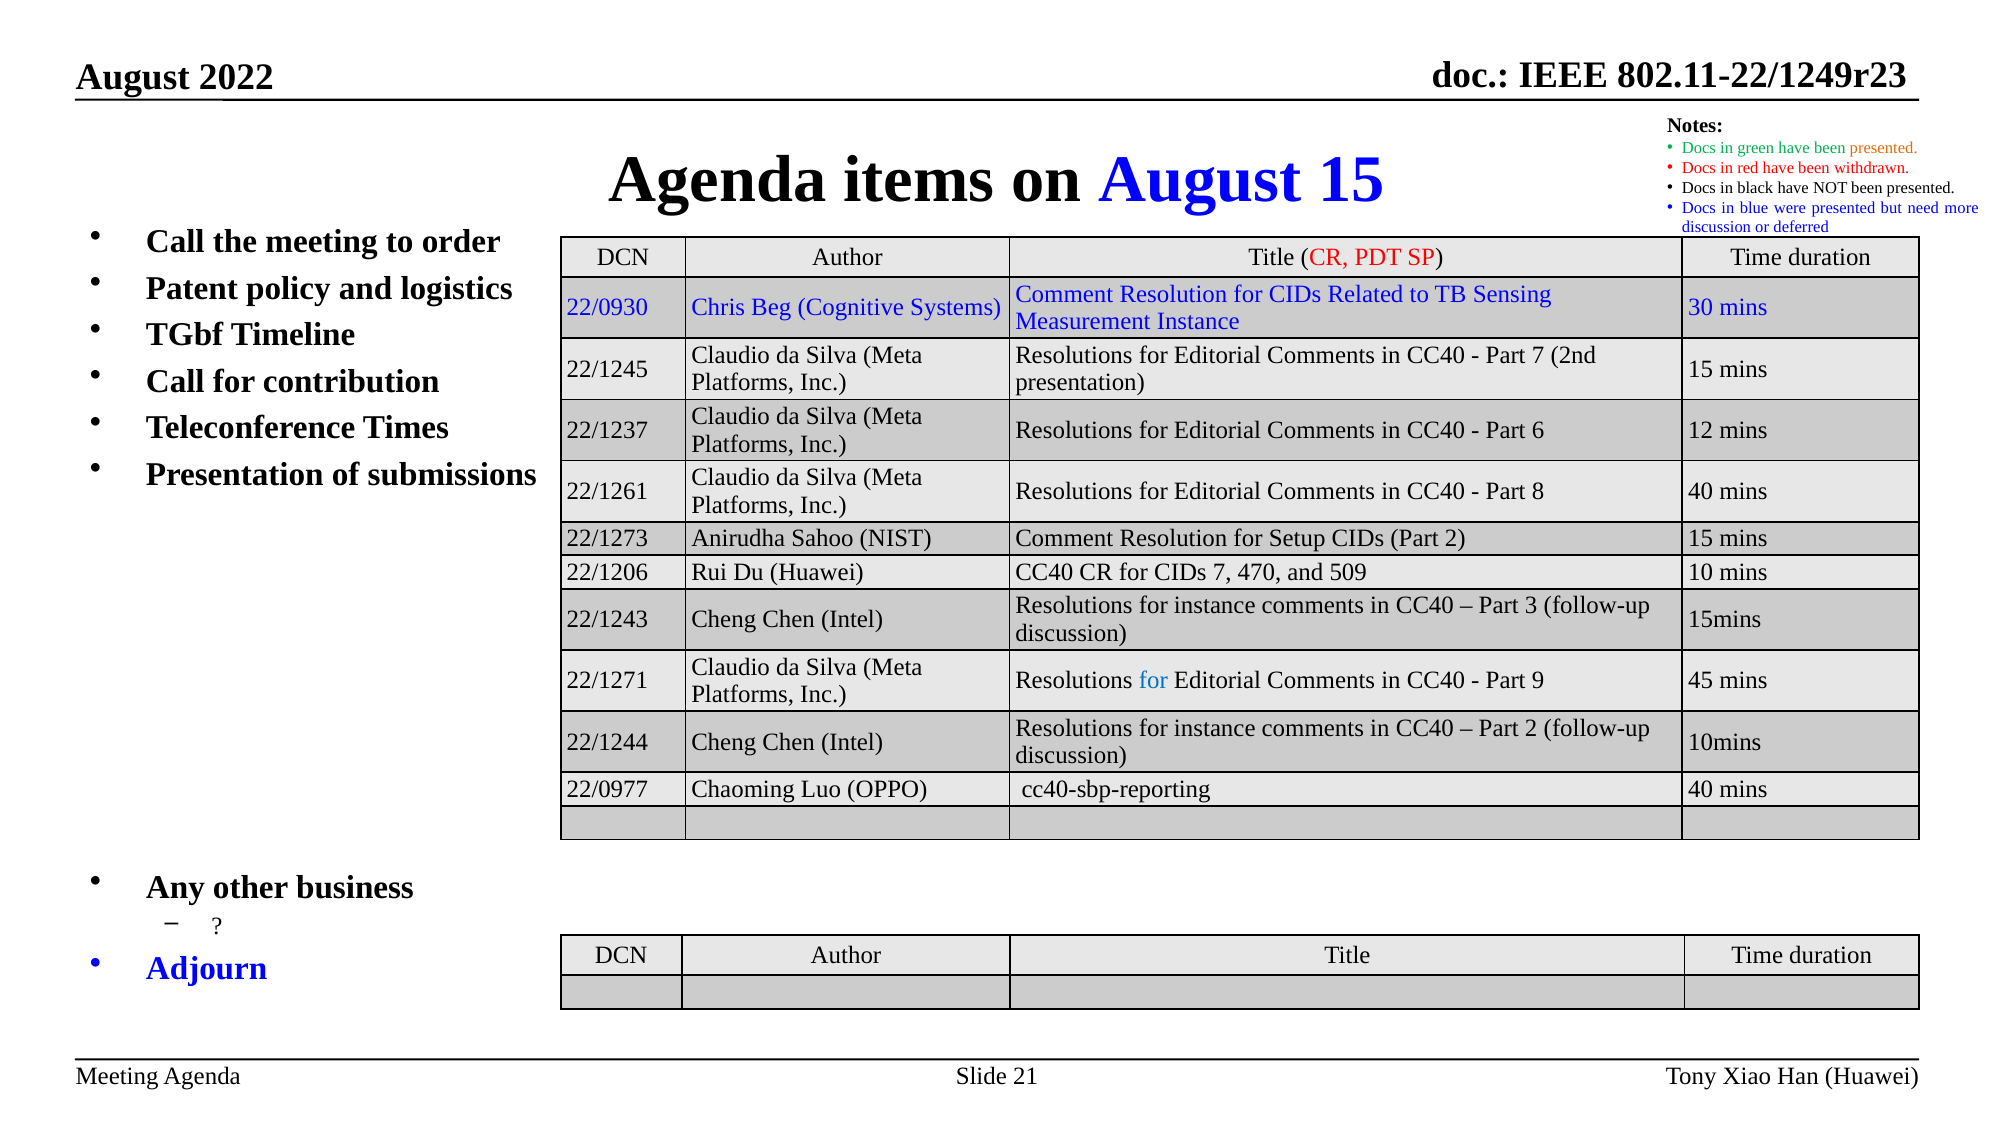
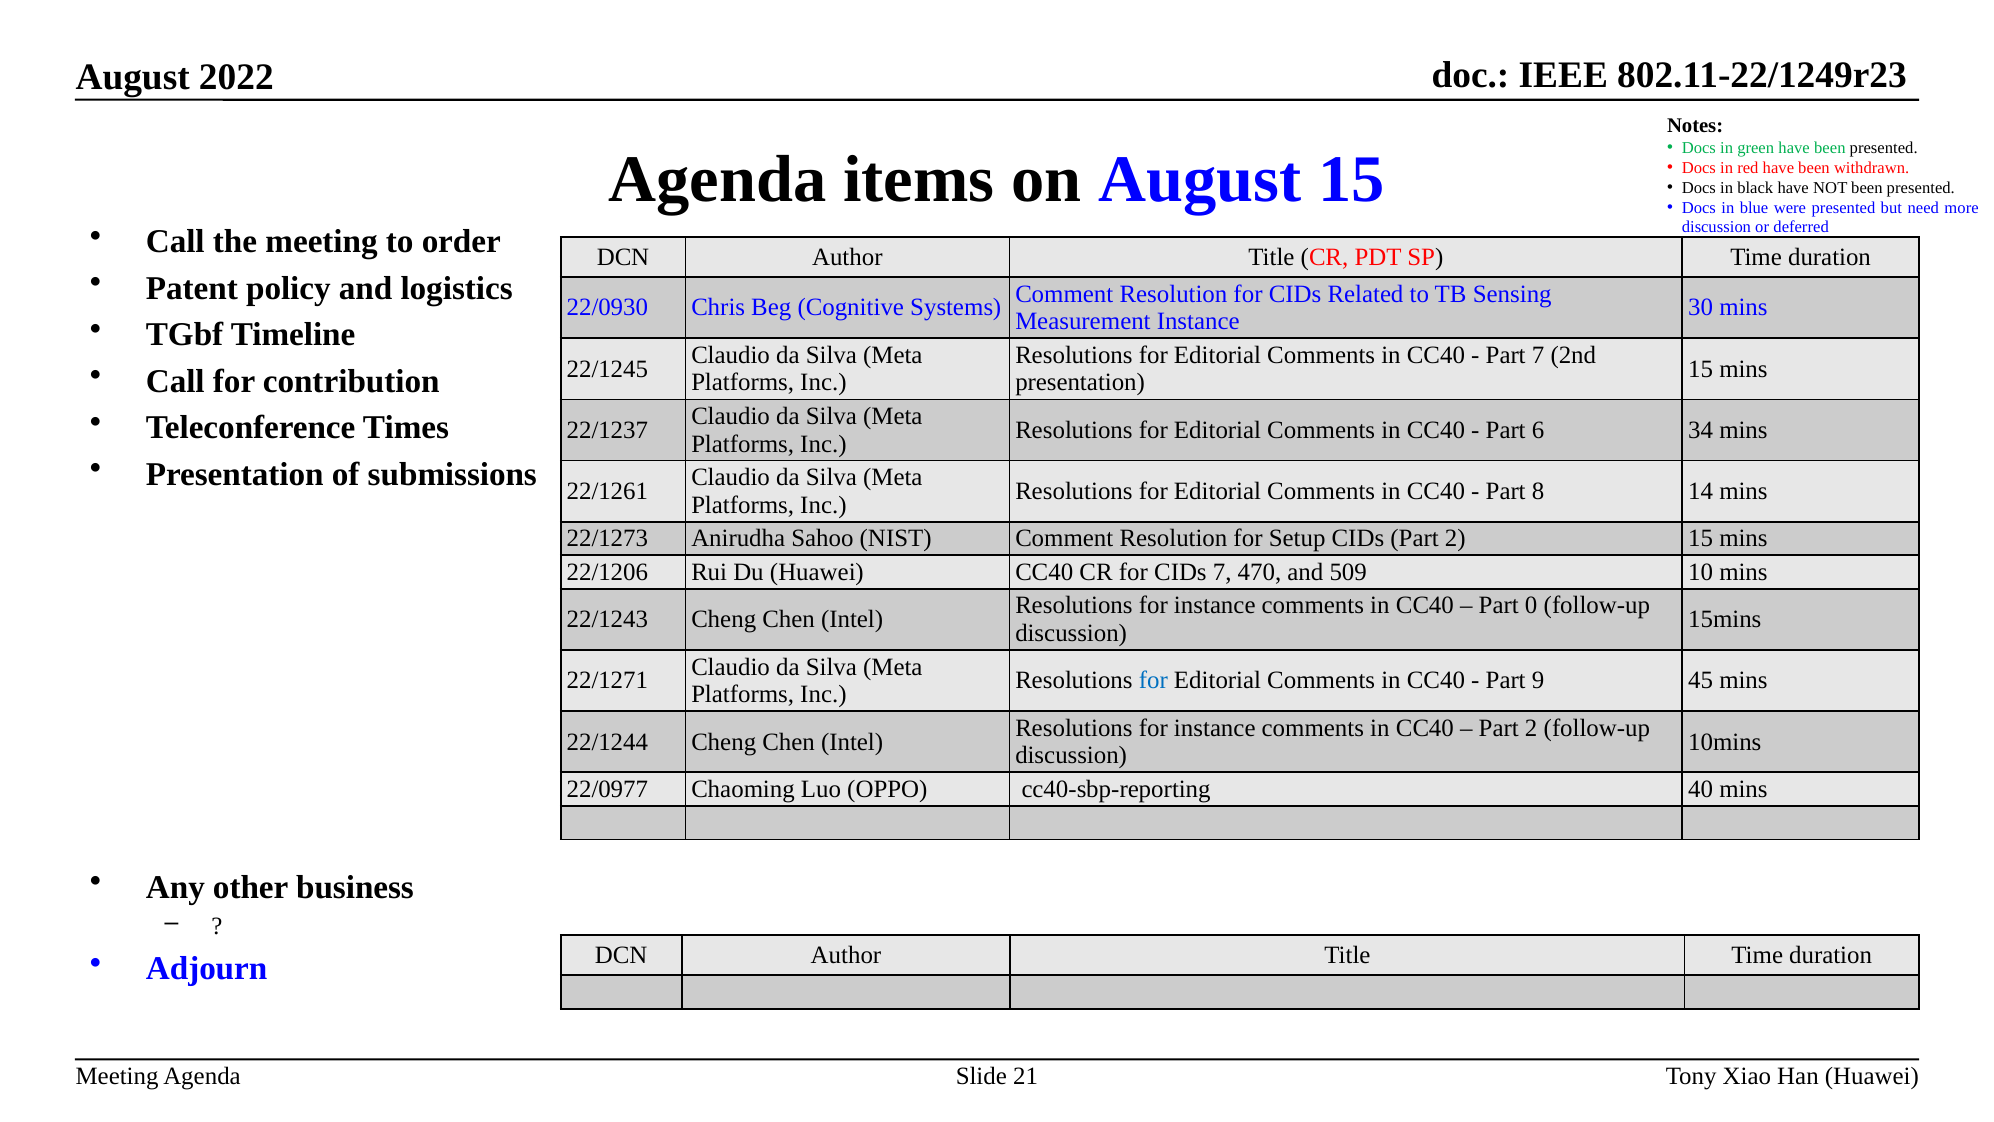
presented at (1884, 148) colour: orange -> black
12: 12 -> 34
8 40: 40 -> 14
3: 3 -> 0
